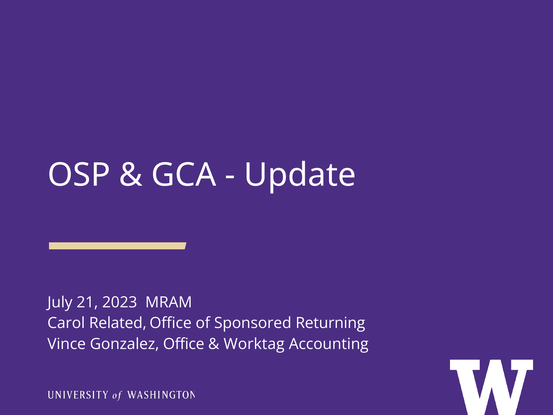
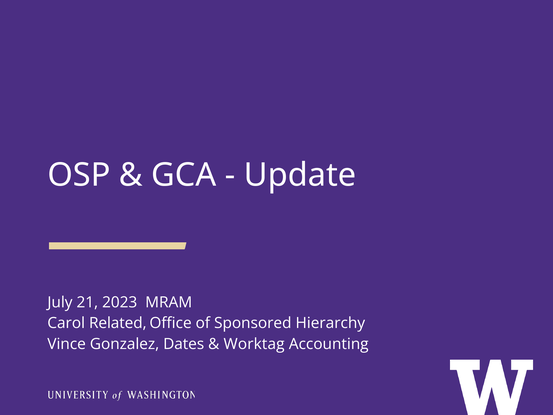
Returning: Returning -> Hierarchy
Gonzalez Office: Office -> Dates
